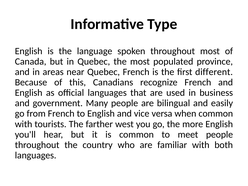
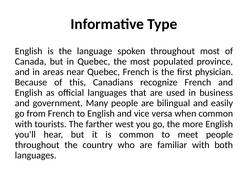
different: different -> physician
